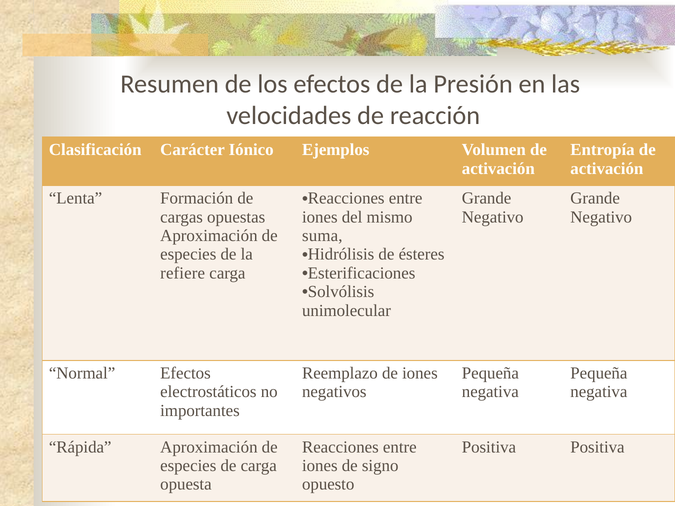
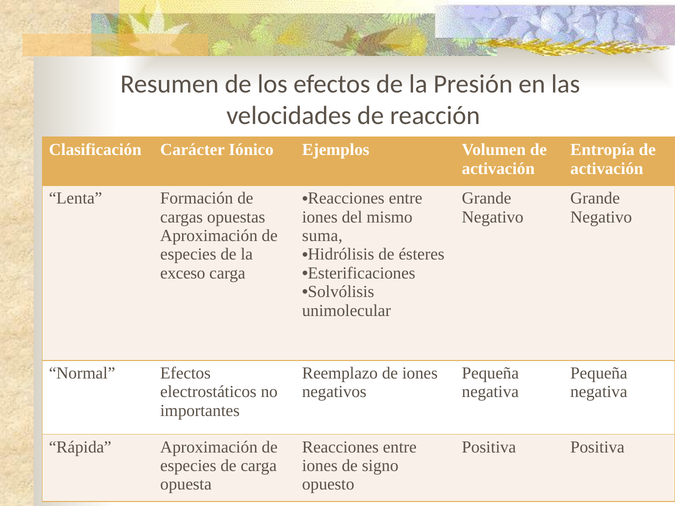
refiere: refiere -> exceso
